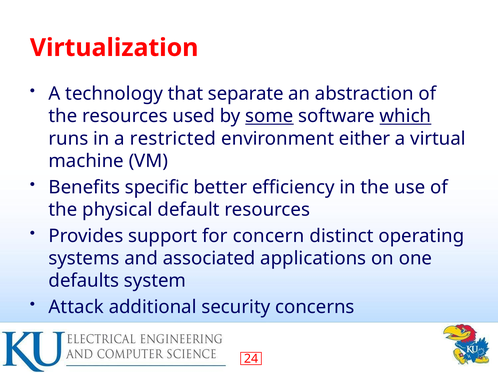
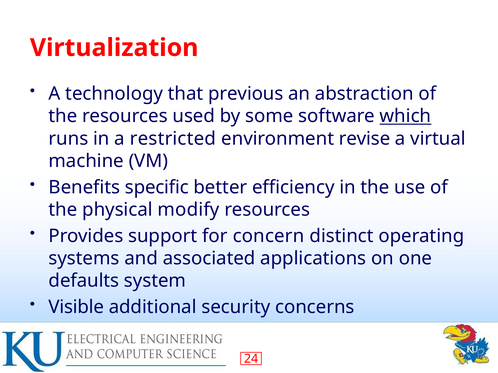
separate: separate -> previous
some underline: present -> none
either: either -> revise
default: default -> modify
Attack: Attack -> Visible
